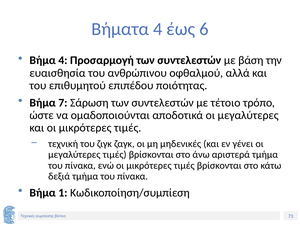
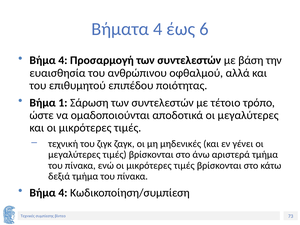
7: 7 -> 1
1 at (63, 193): 1 -> 4
